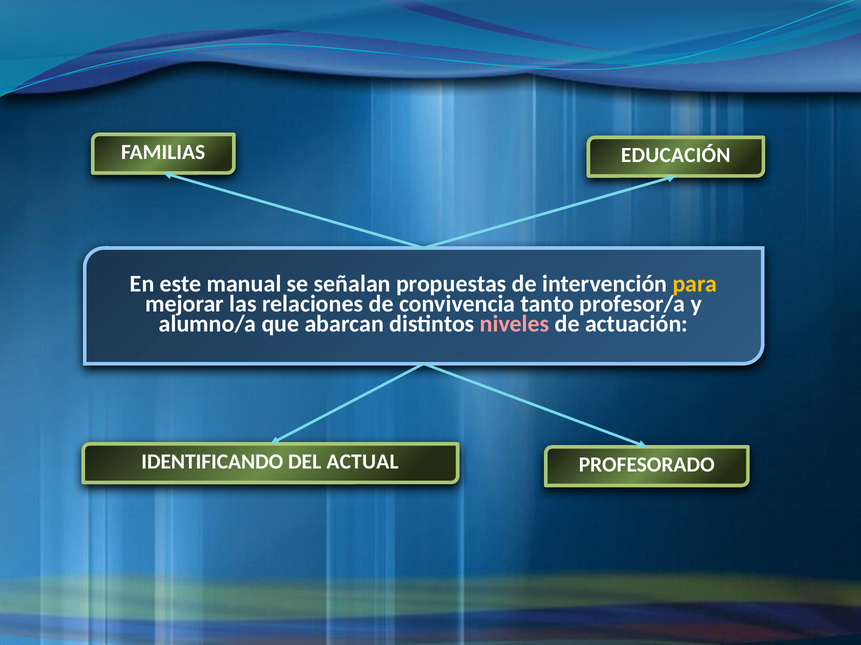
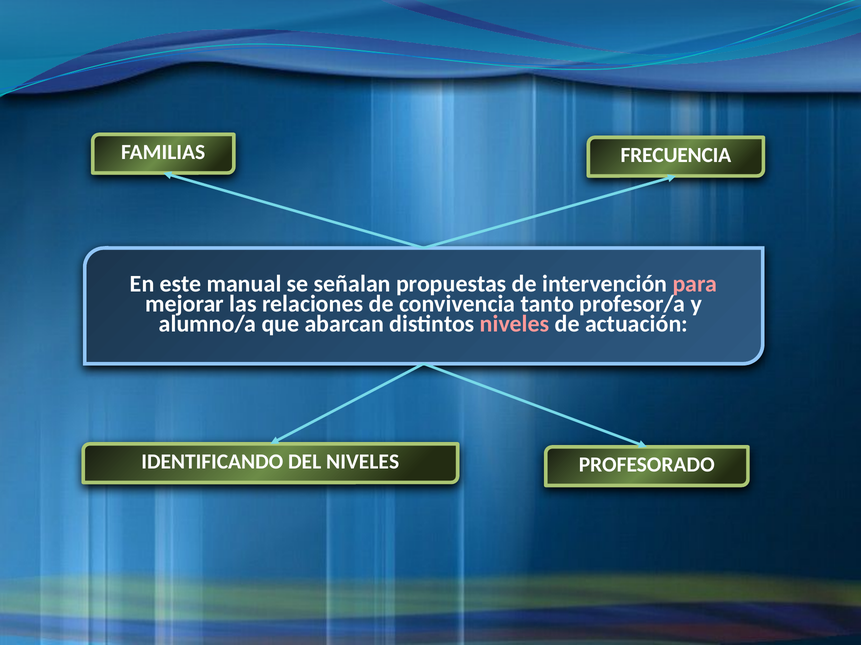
EDUCACIÓN: EDUCACIÓN -> FRECUENCIA
para colour: yellow -> pink
DEL ACTUAL: ACTUAL -> NIVELES
